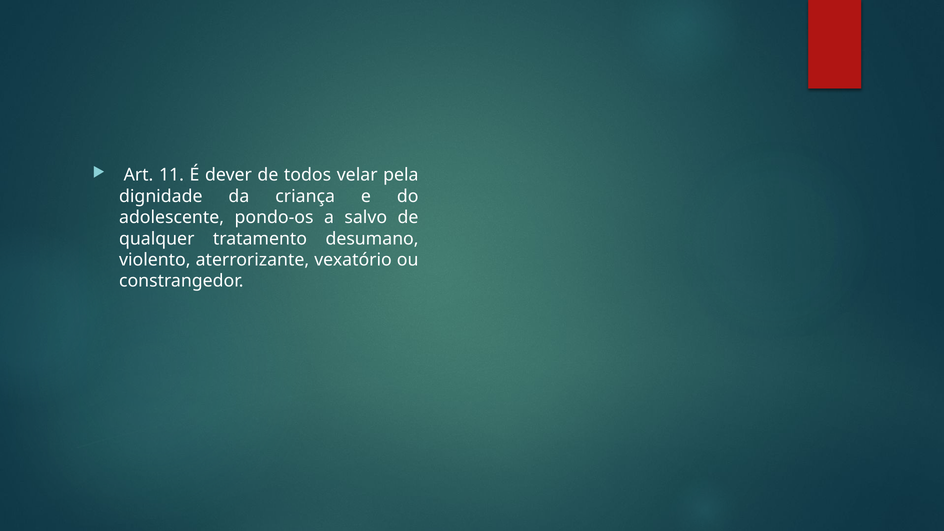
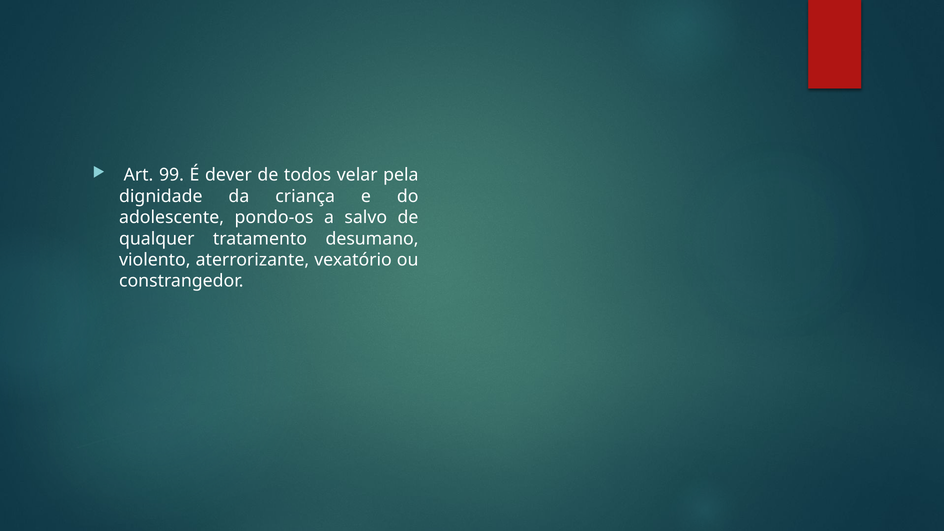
11: 11 -> 99
